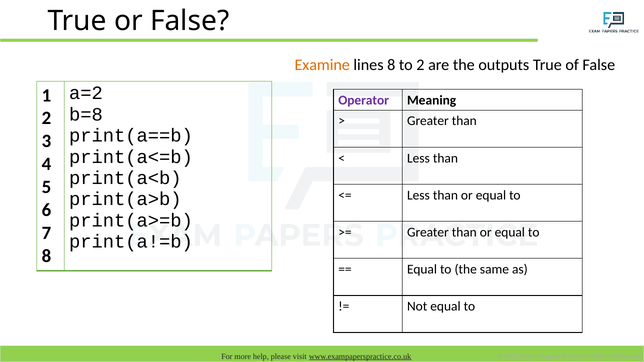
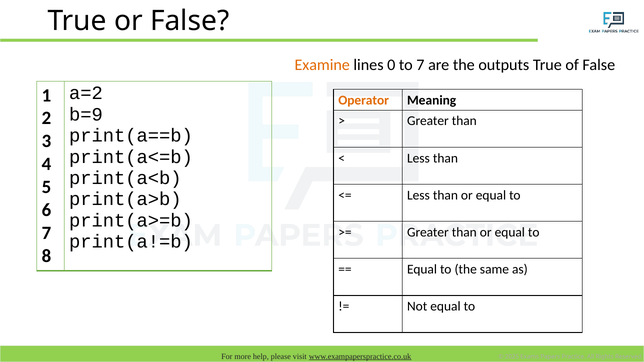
lines 8: 8 -> 0
to 2: 2 -> 7
Operator colour: purple -> orange
b=8: b=8 -> b=9
